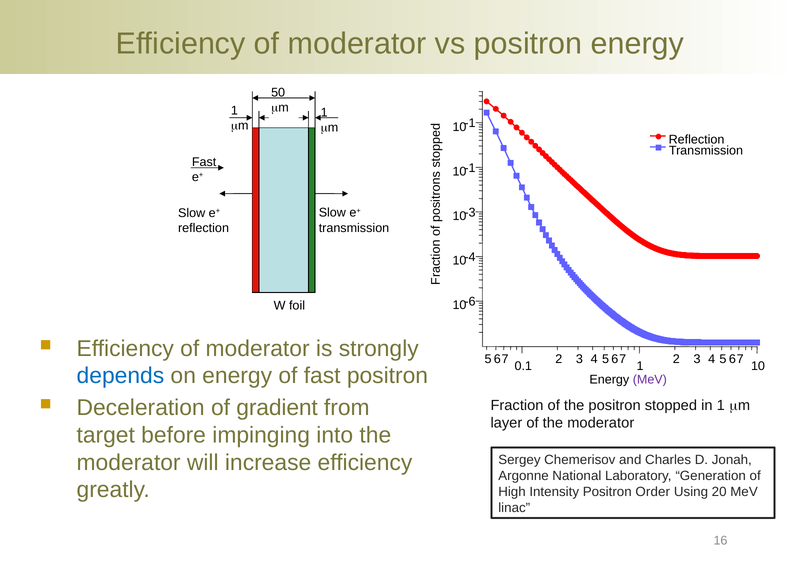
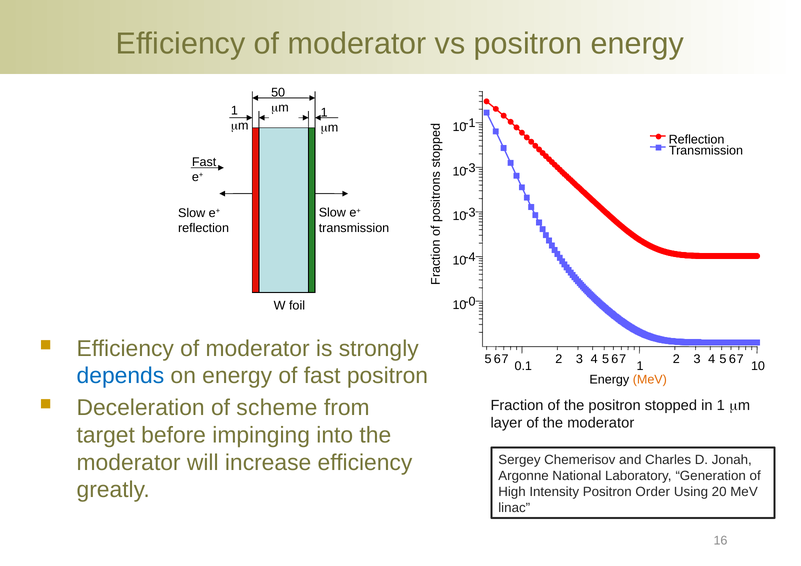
-1 at (470, 168): -1 -> -3
-6: -6 -> -0
MeV at (650, 380) colour: purple -> orange
gradient: gradient -> scheme
